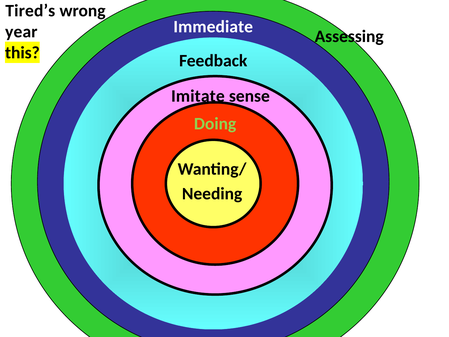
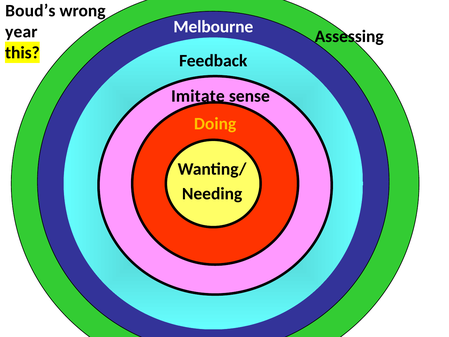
Tired’s: Tired’s -> Boud’s
Immediate: Immediate -> Melbourne
Doing colour: light green -> yellow
